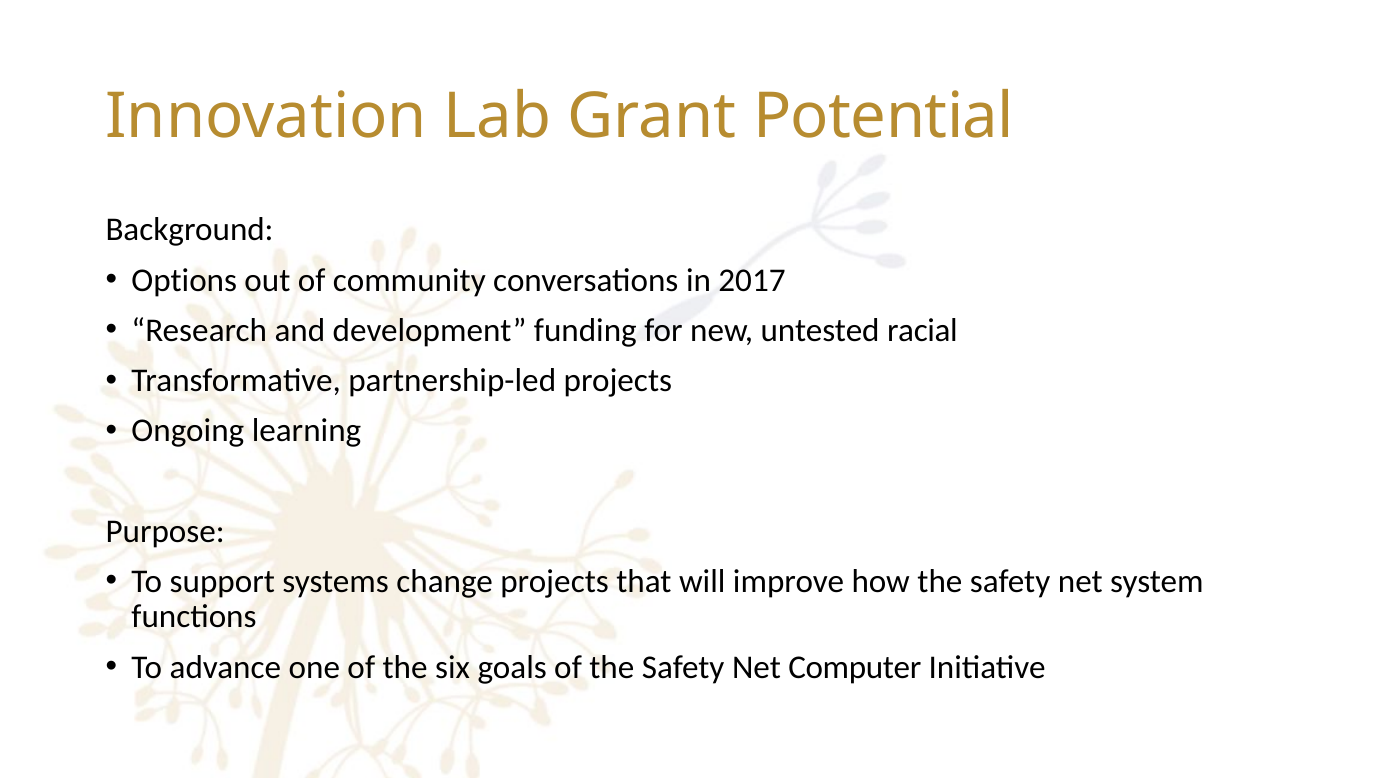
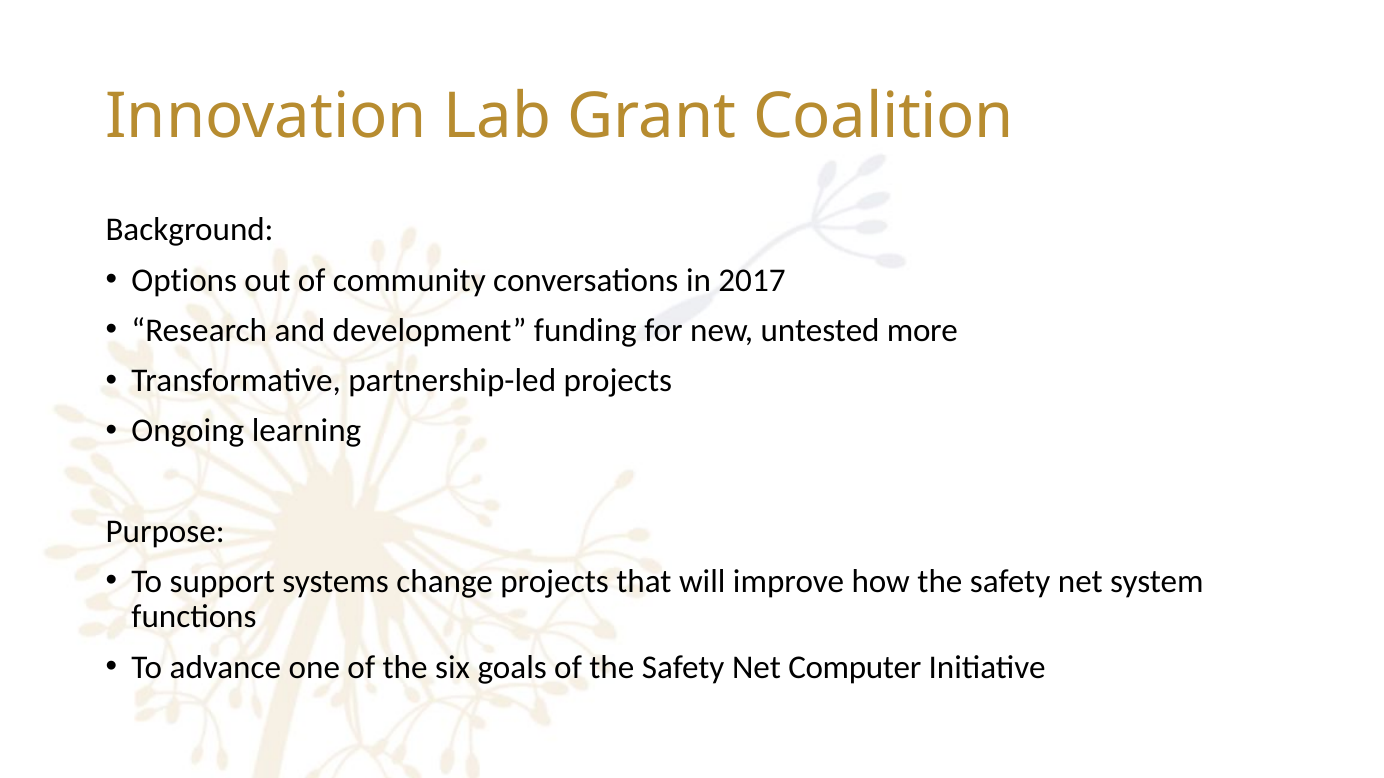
Potential: Potential -> Coalition
racial: racial -> more
